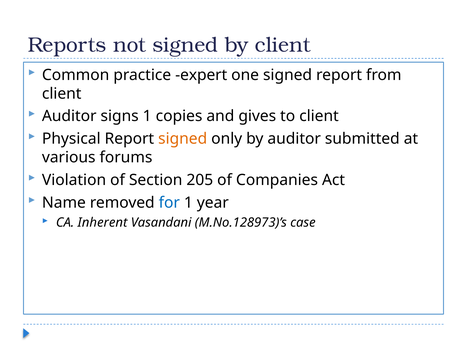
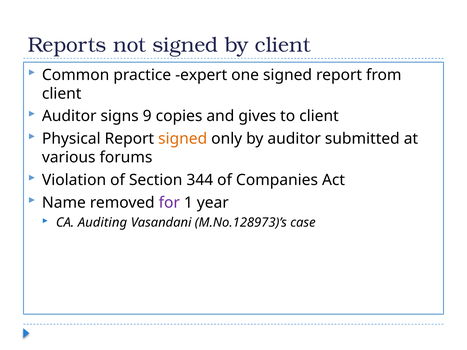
signs 1: 1 -> 9
205: 205 -> 344
for colour: blue -> purple
Inherent: Inherent -> Auditing
